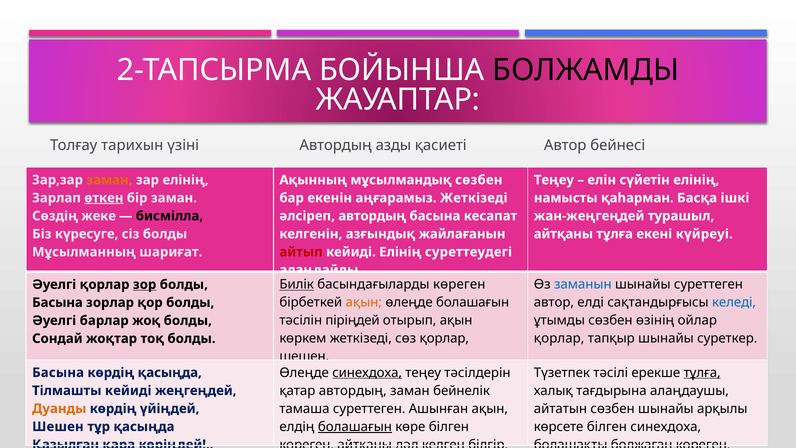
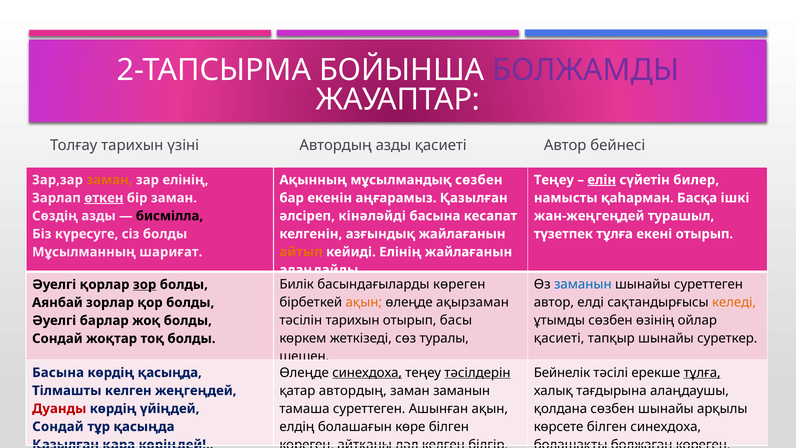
БОЛЖАМДЫ colour: black -> purple
елін underline: none -> present
сүйетін елінің: елінің -> билер
аңғарамыз Жеткізеді: Жеткізеді -> Қазылған
Сөздің жеке: жеке -> азды
әлсіреп автордың: автордың -> кінәләйді
айтқаны at (563, 234): айтқаны -> түзетпек
екені күйреуі: күйреуі -> отырып
айтып colour: red -> orange
Елінің суреттеудегі: суреттеудегі -> жайлағанын
Билік underline: present -> none
өлеңде болашағын: болашағын -> ақырзаман
келеді colour: blue -> orange
Басына at (57, 302): Басына -> Аянбай
тәсілін піріңдей: піріңдей -> тарихын
отырып ақын: ақын -> басы
сөз қорлар: қорлар -> туралы
қорлар at (559, 338): қорлар -> қасиеті
тәсілдерін underline: none -> present
Түзетпек: Түзетпек -> Бейнелік
заман бейнелік: бейнелік -> заманын
Тілмашты кейиді: кейиді -> келген
айтатын: айтатын -> қолдана
Дуанды colour: orange -> red
болашағын at (355, 426) underline: present -> none
Шешен at (58, 426): Шешен -> Сондай
